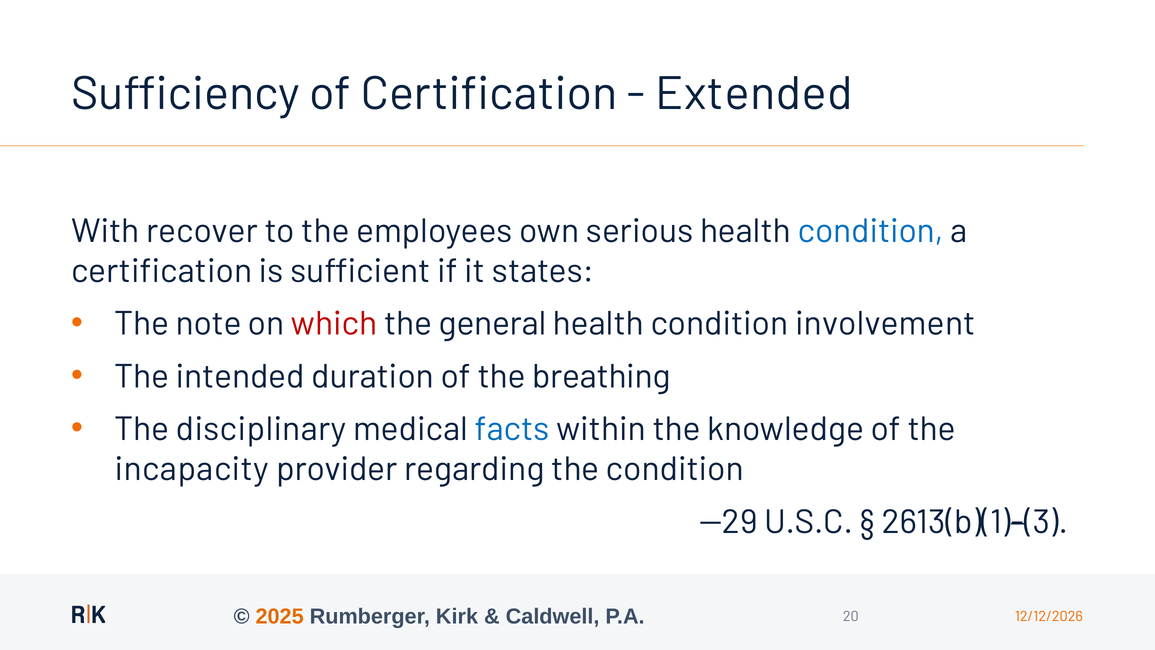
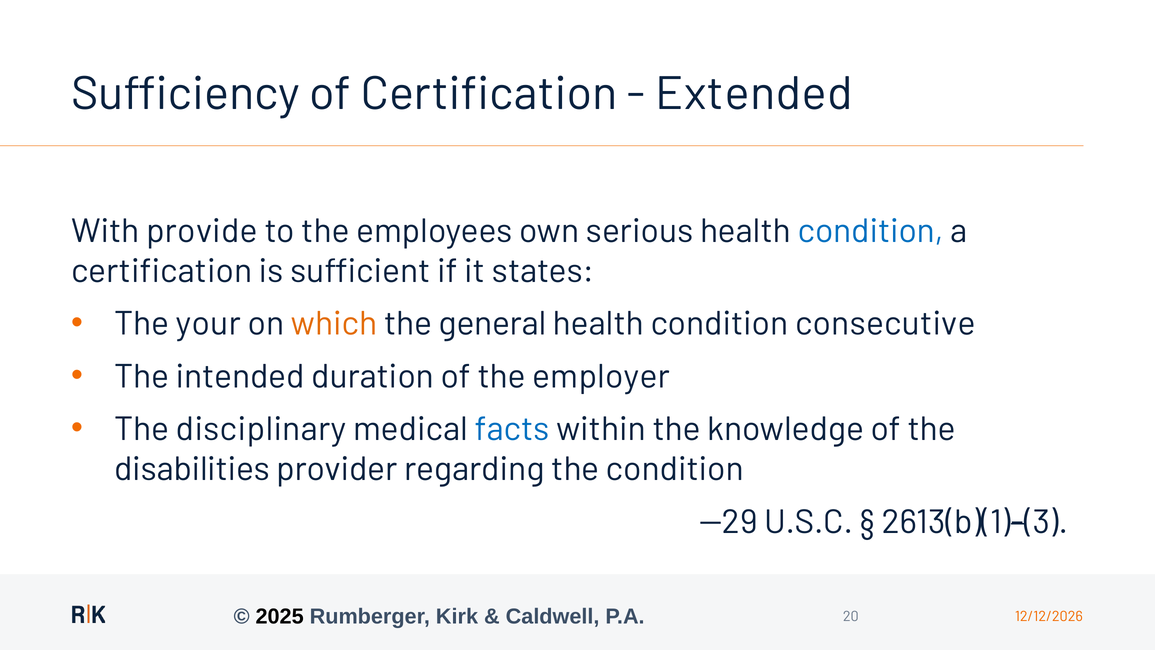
recover: recover -> provide
note: note -> your
which colour: red -> orange
involvement: involvement -> consecutive
breathing: breathing -> employer
incapacity: incapacity -> disabilities
2025 colour: orange -> black
